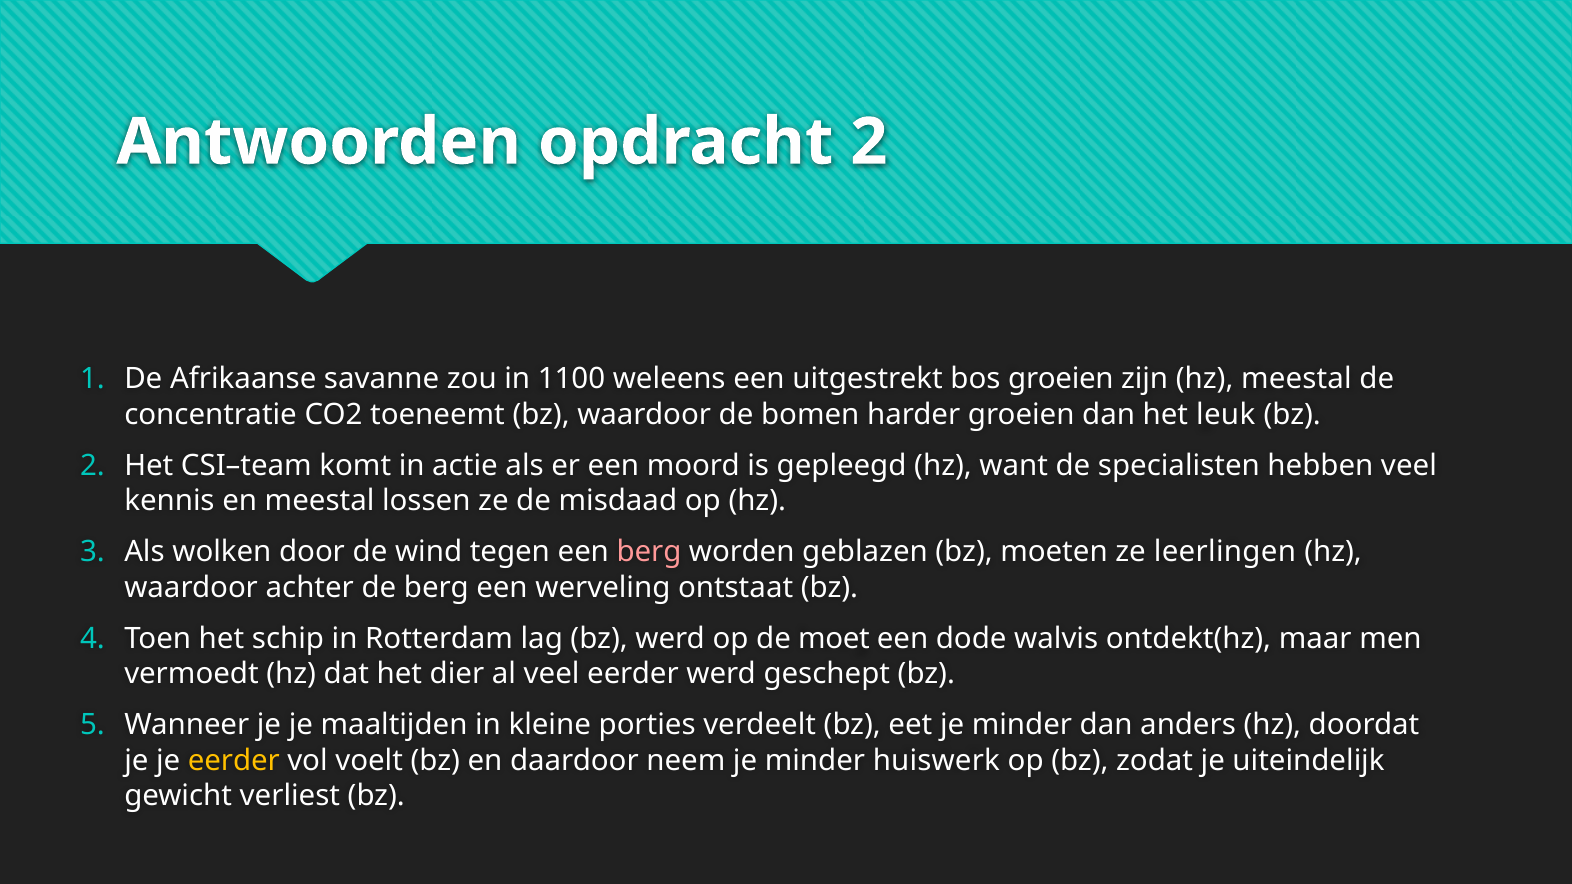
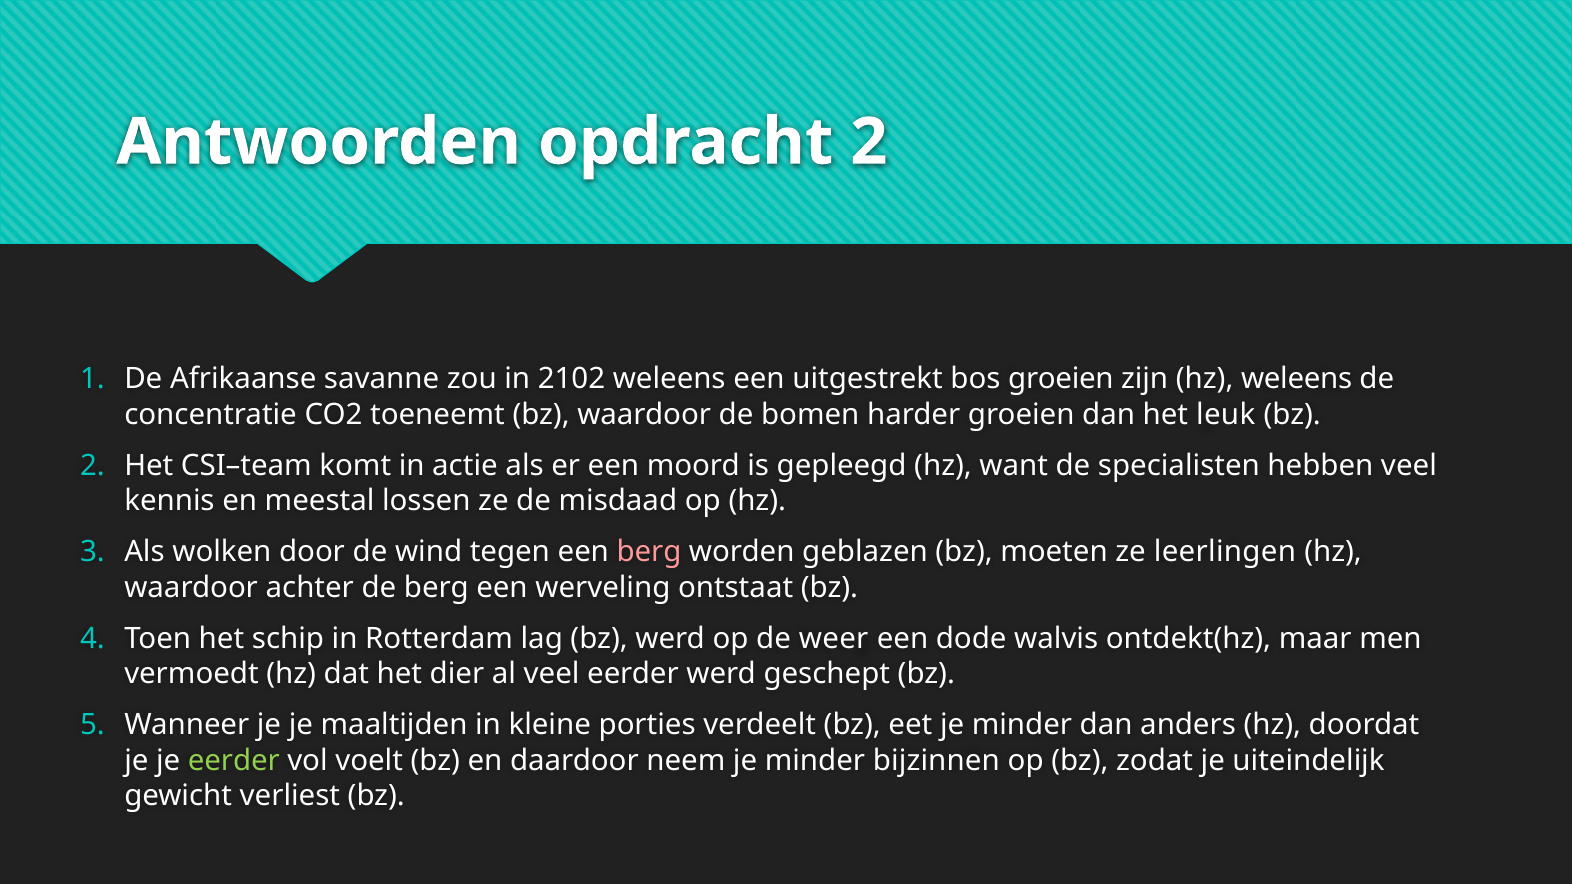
1100: 1100 -> 2102
hz meestal: meestal -> weleens
moet: moet -> weer
eerder at (234, 761) colour: yellow -> light green
huiswerk: huiswerk -> bijzinnen
